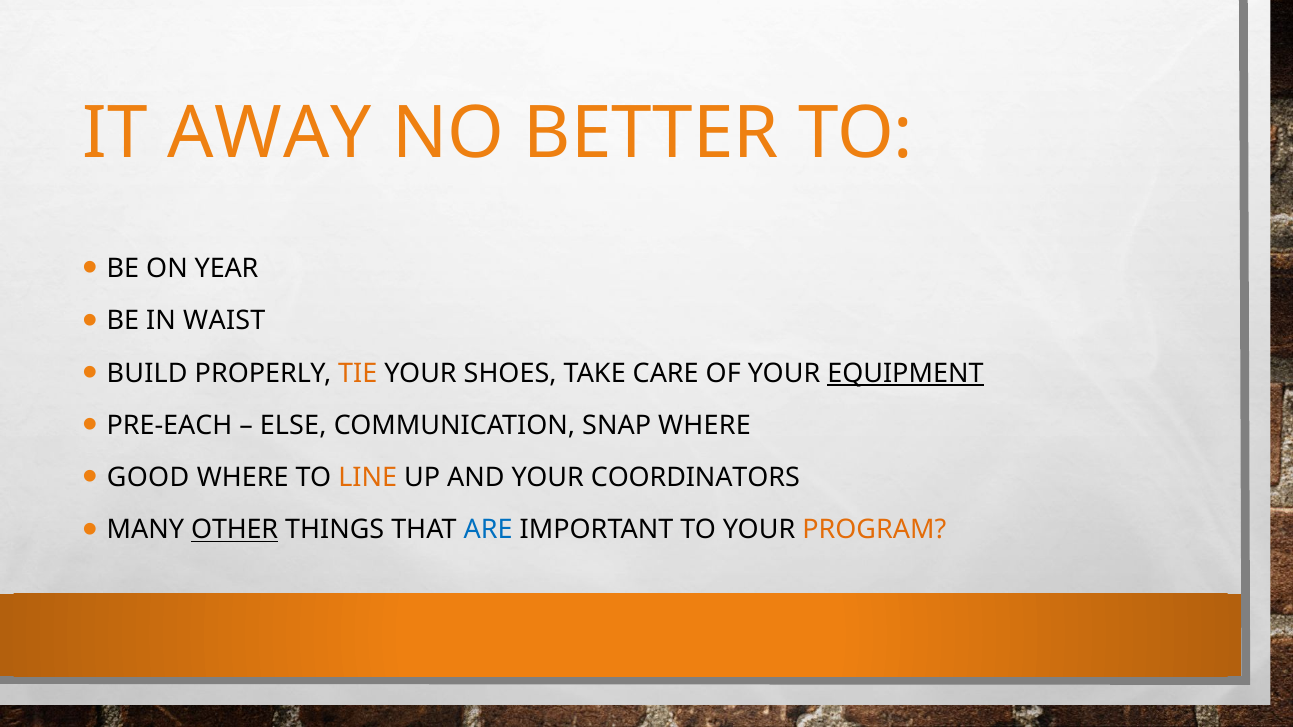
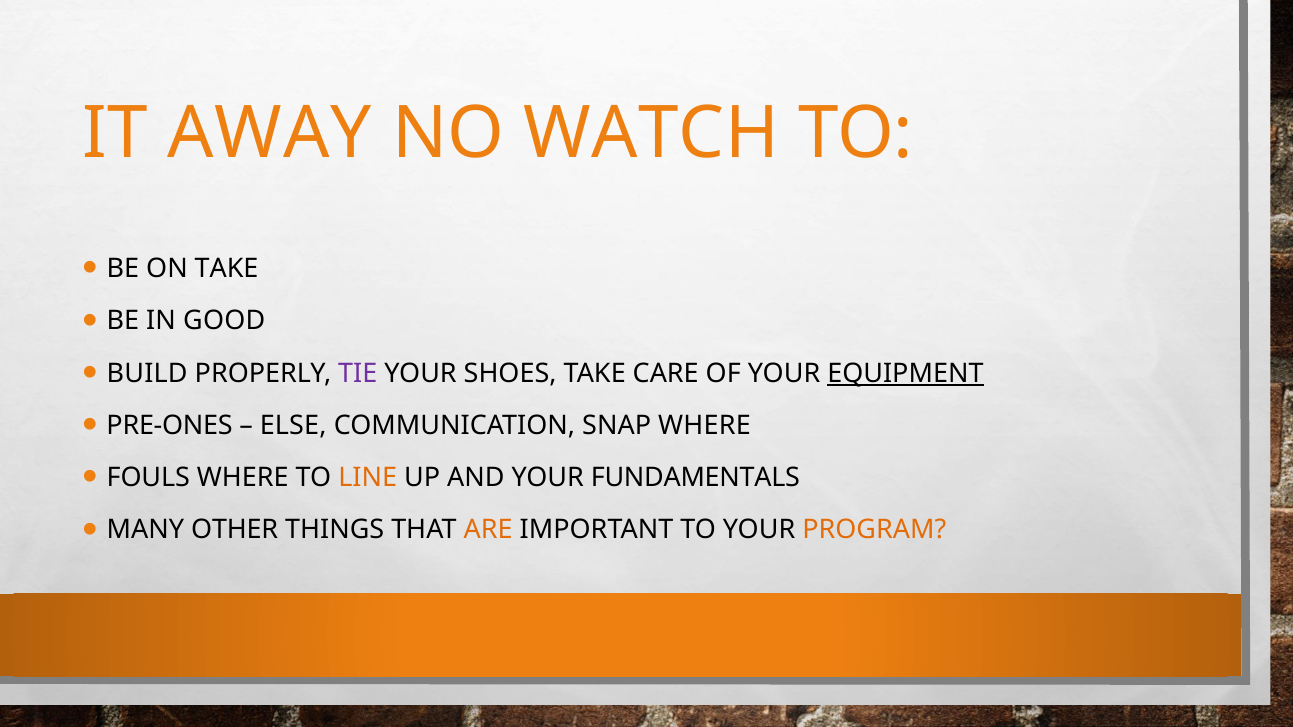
BETTER: BETTER -> WATCH
ON YEAR: YEAR -> TAKE
WAIST: WAIST -> GOOD
TIE colour: orange -> purple
PRE-EACH: PRE-EACH -> PRE-ONES
GOOD: GOOD -> FOULS
COORDINATORS: COORDINATORS -> FUNDAMENTALS
OTHER underline: present -> none
ARE colour: blue -> orange
